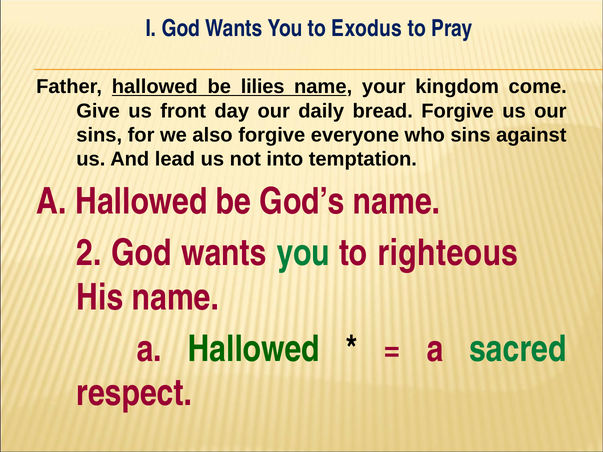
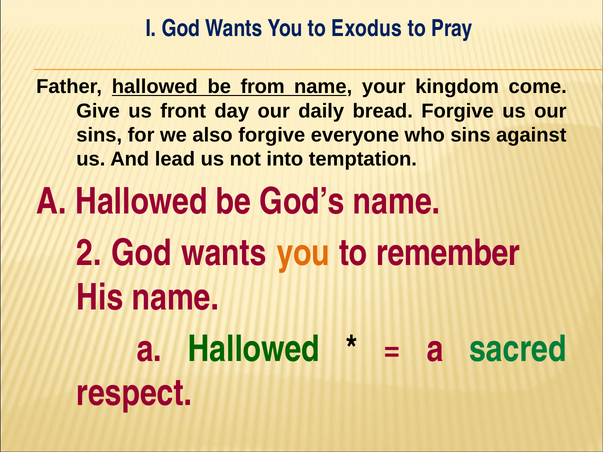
lilies: lilies -> from
you at (303, 253) colour: green -> orange
righteous: righteous -> remember
